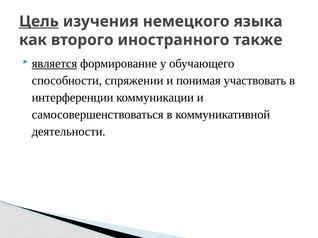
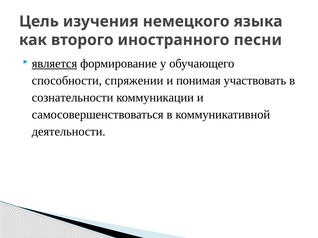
Цель underline: present -> none
также: также -> песни
интерференции: интерференции -> сознательности
